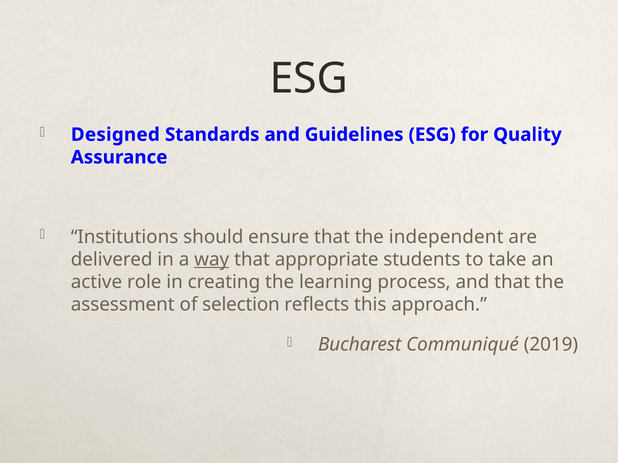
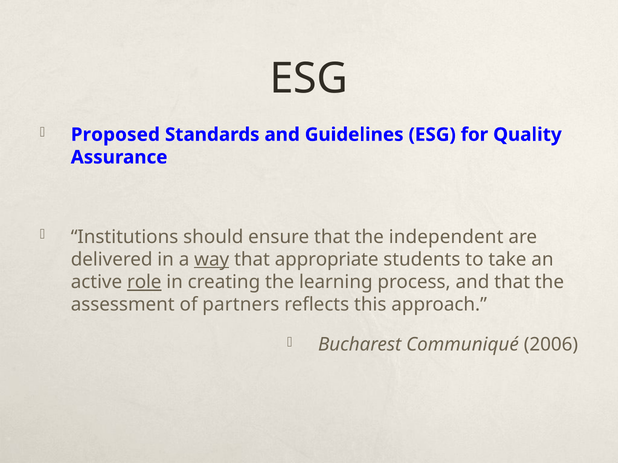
Designed: Designed -> Proposed
role underline: none -> present
selection: selection -> partners
2019: 2019 -> 2006
